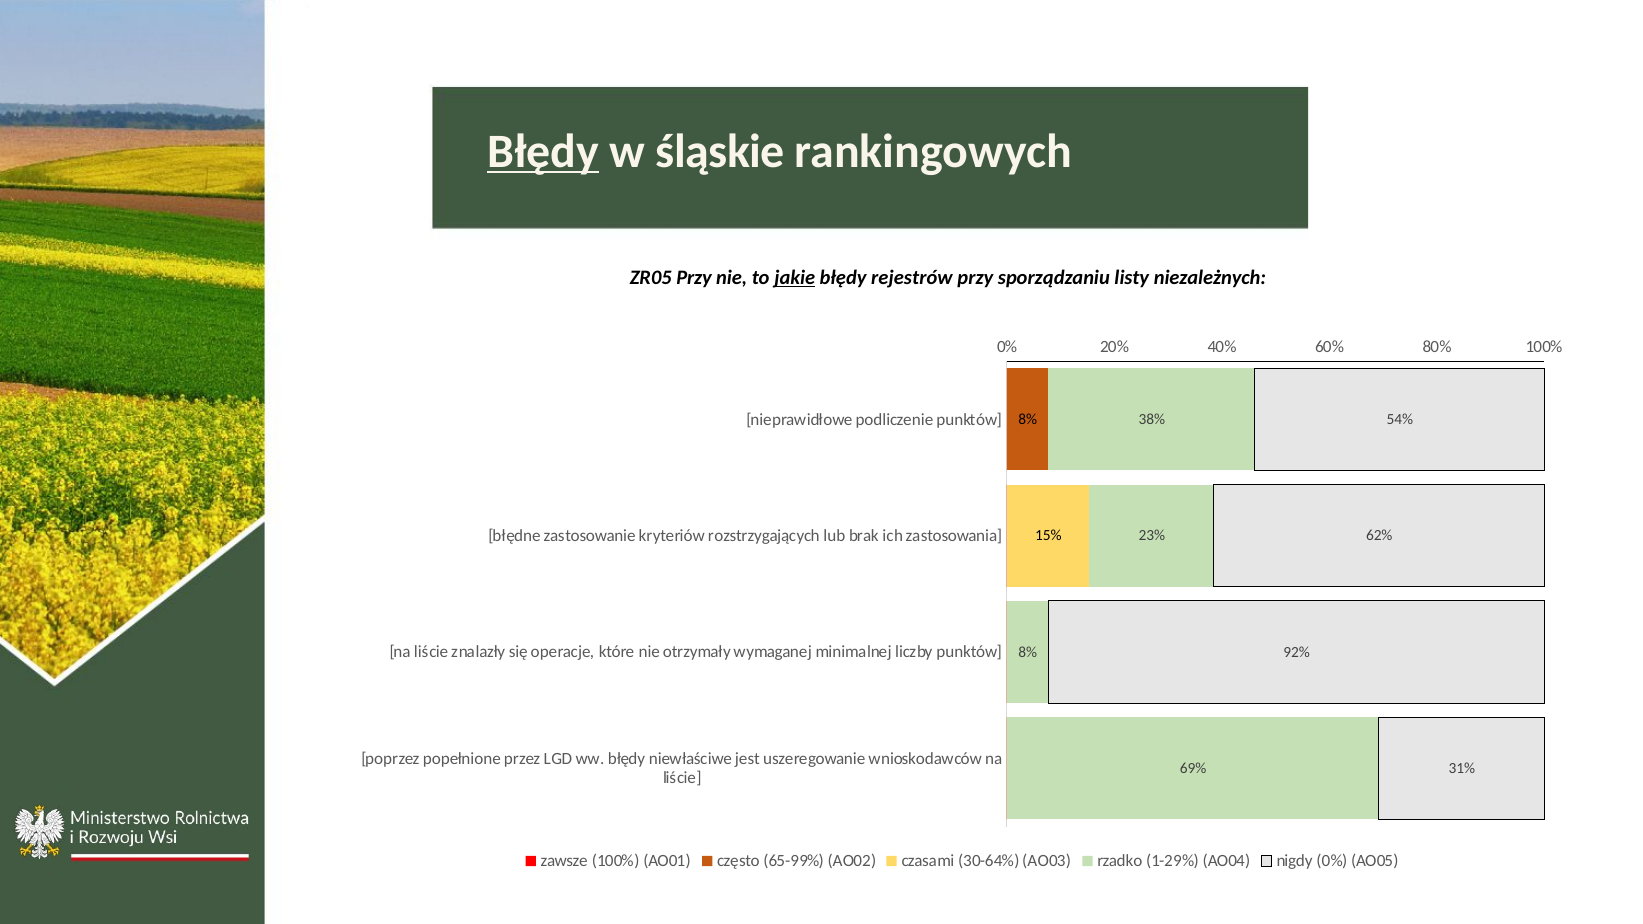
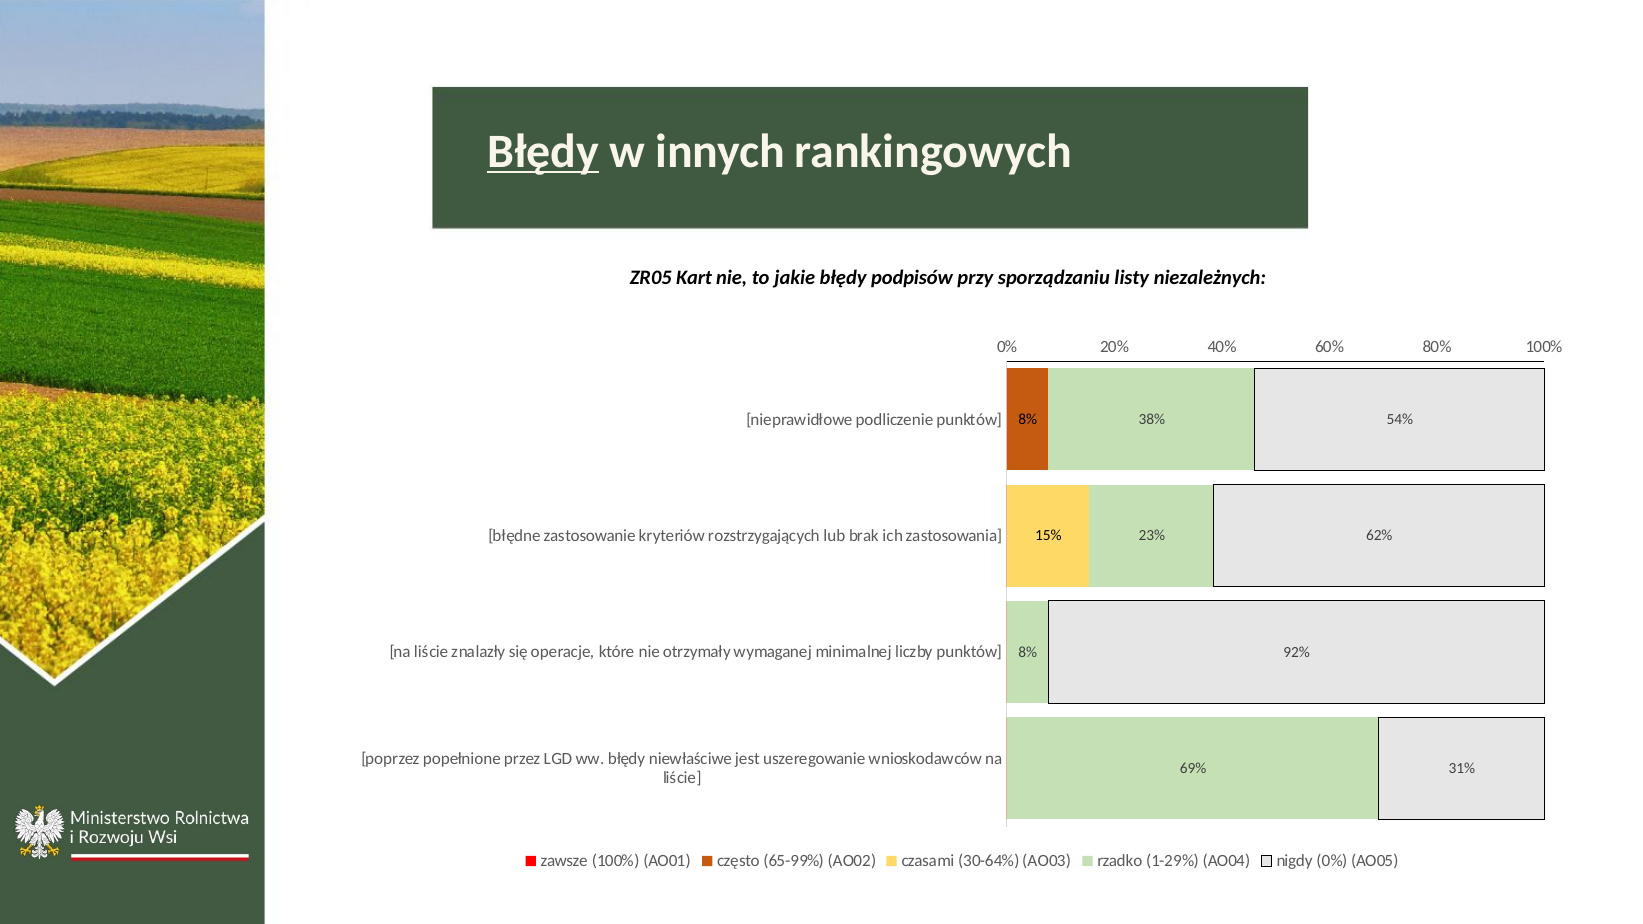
śląskie: śląskie -> innych
ZR05 Przy: Przy -> Kart
jakie underline: present -> none
rejestrów: rejestrów -> podpisów
